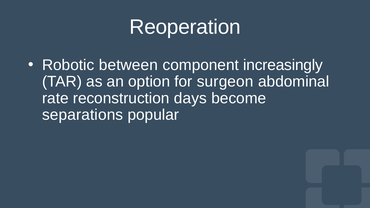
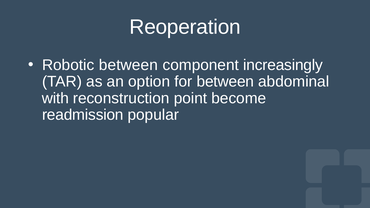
for surgeon: surgeon -> between
rate: rate -> with
days: days -> point
separations: separations -> readmission
